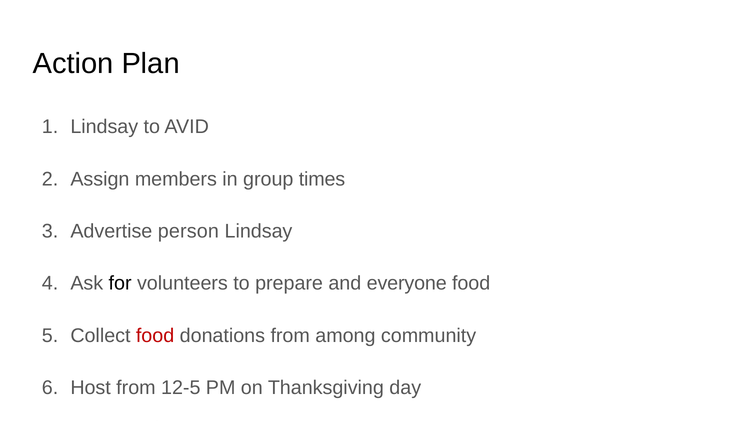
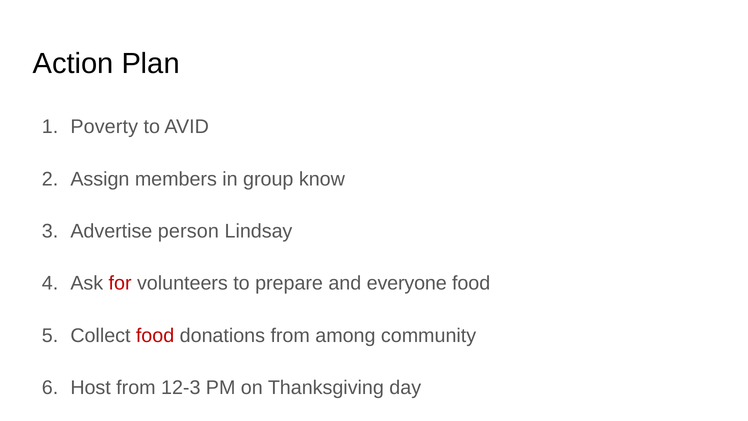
Lindsay at (104, 127): Lindsay -> Poverty
times: times -> know
for colour: black -> red
12-5: 12-5 -> 12-3
